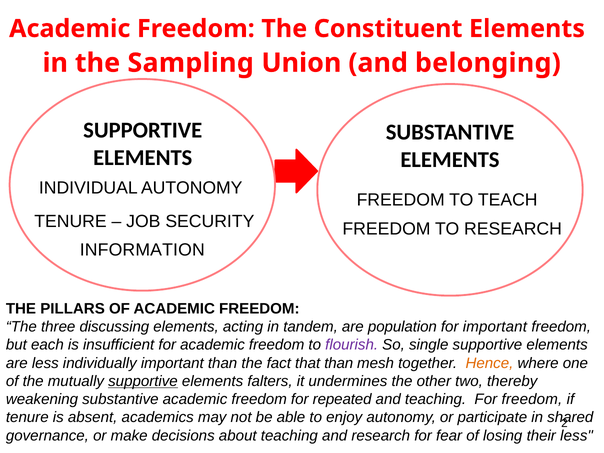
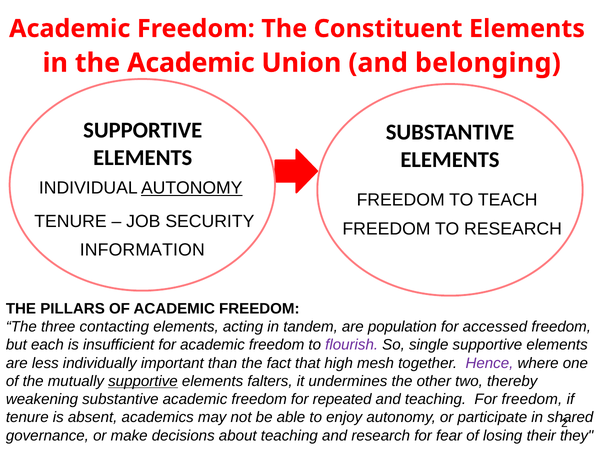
the Sampling: Sampling -> Academic
AUTONOMY at (192, 188) underline: none -> present
discussing: discussing -> contacting
for important: important -> accessed
that than: than -> high
Hence colour: orange -> purple
their less: less -> they
